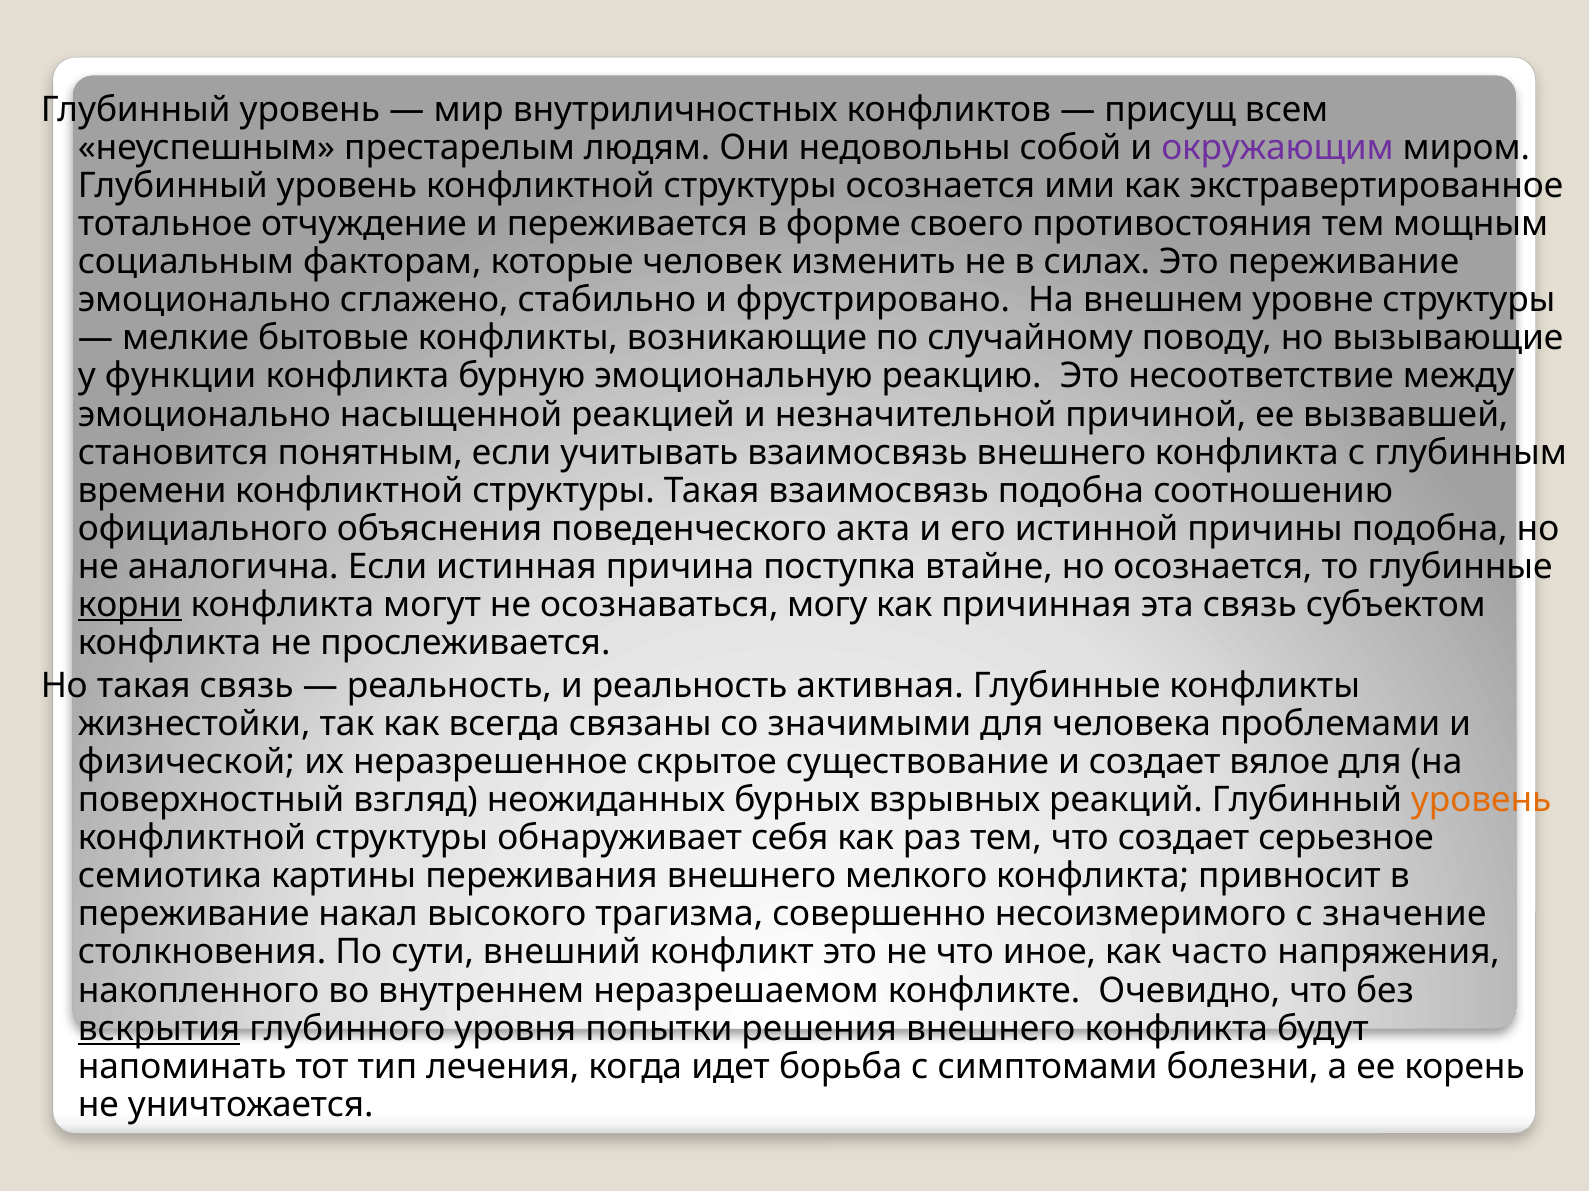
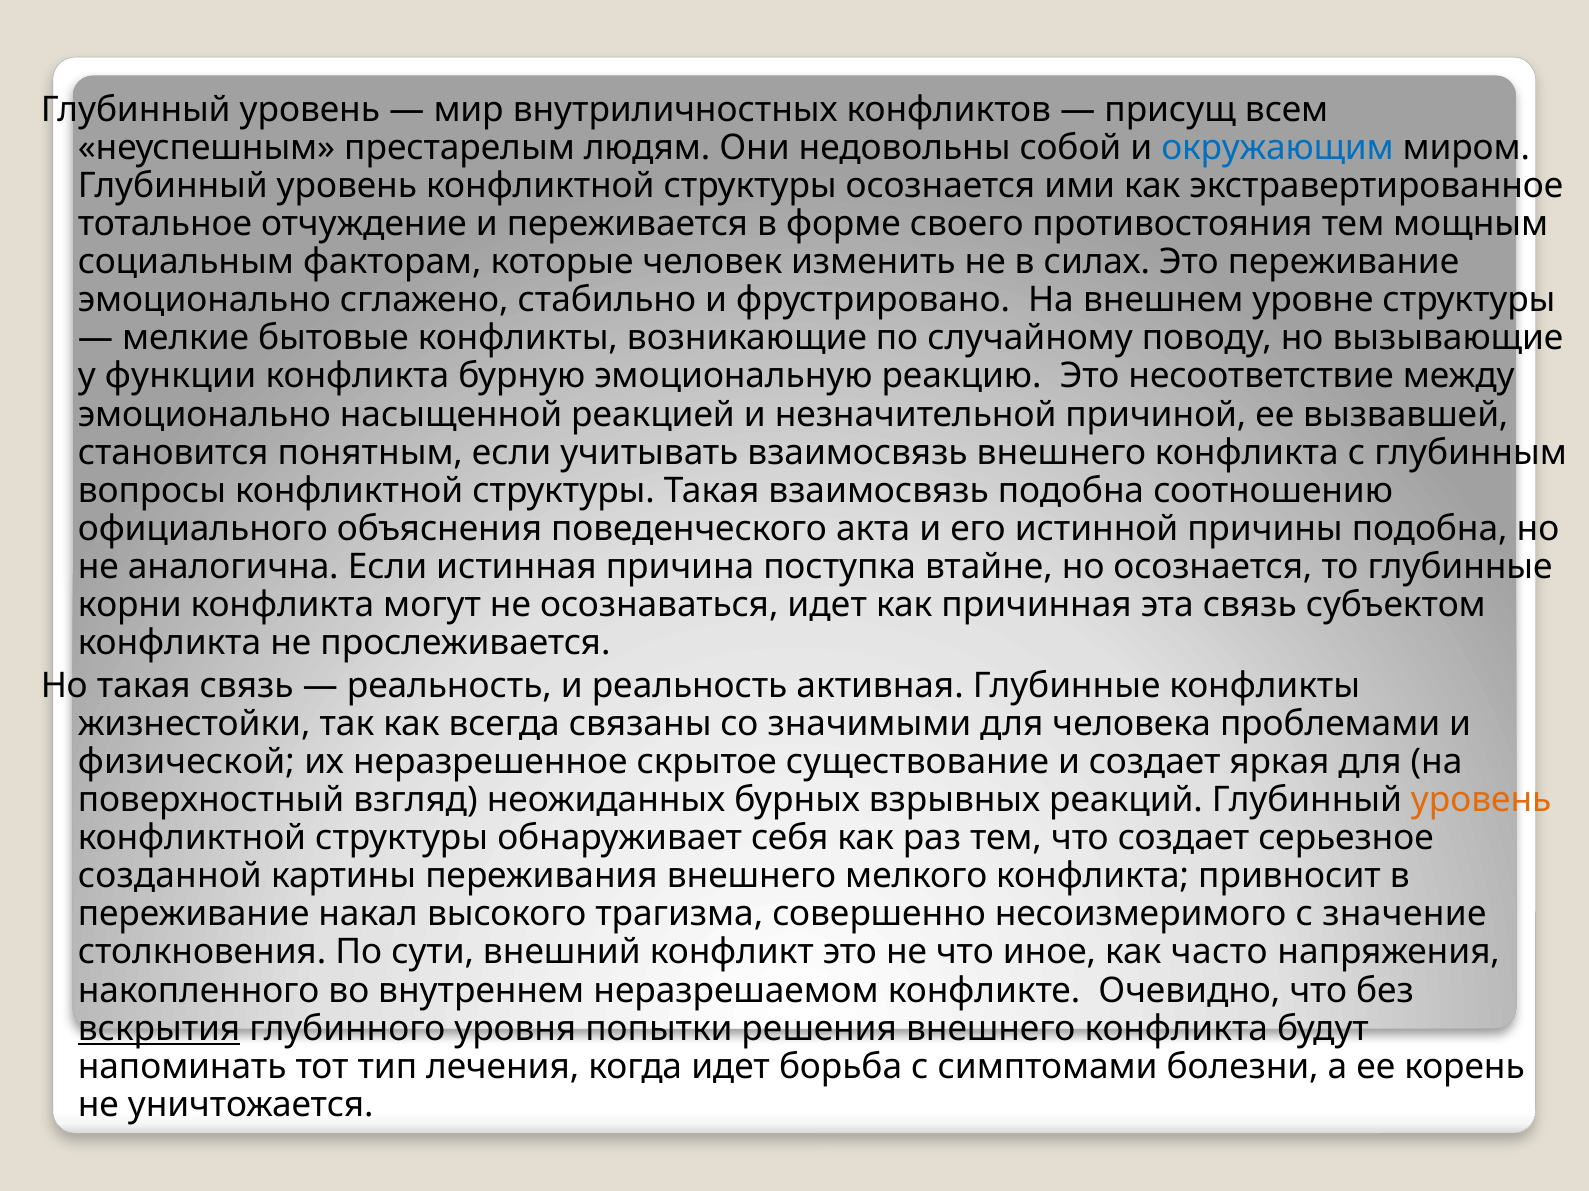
окружающим colour: purple -> blue
времени: времени -> вопросы
корни underline: present -> none
осознаваться могу: могу -> идет
вялое: вялое -> яркая
семиотика: семиотика -> созданной
